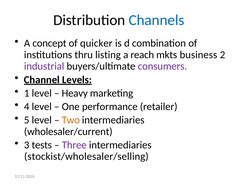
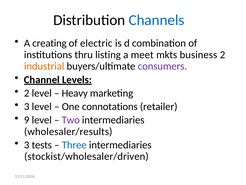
concept: concept -> creating
quicker: quicker -> electric
reach: reach -> meet
industrial colour: purple -> orange
1 at (27, 93): 1 -> 2
4 at (27, 106): 4 -> 3
performance: performance -> connotations
5: 5 -> 9
Two colour: orange -> purple
wholesaler/current: wholesaler/current -> wholesaler/results
Three colour: purple -> blue
stockist/wholesaler/selling: stockist/wholesaler/selling -> stockist/wholesaler/driven
